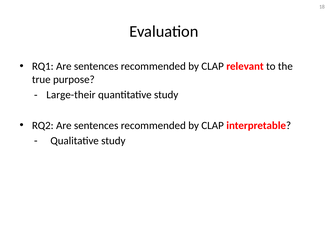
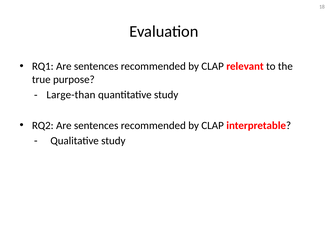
Large-their: Large-their -> Large-than
